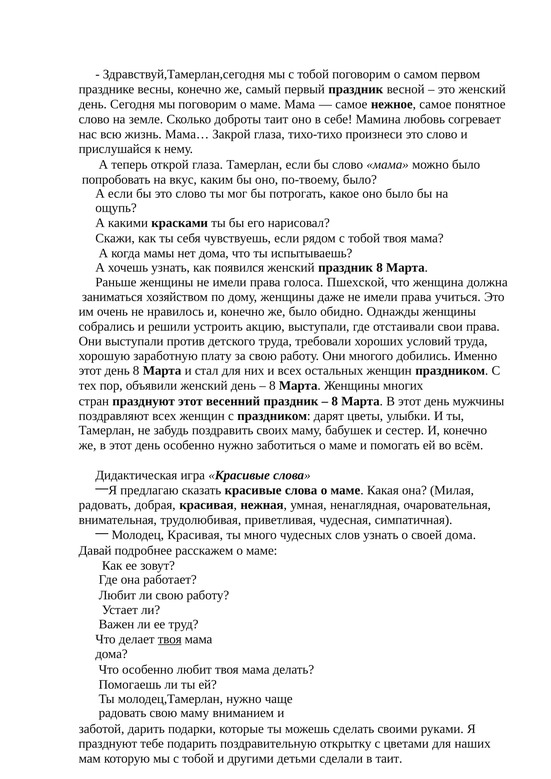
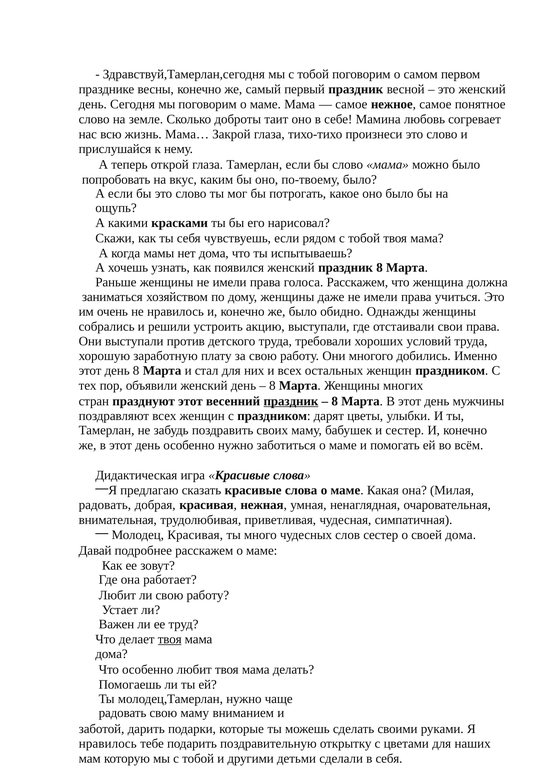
голоса Пшехской: Пшехской -> Расскажем
праздник at (291, 401) underline: none -> present
слов узнать: узнать -> сестер
празднуют at (108, 744): празднуют -> нравилось
в таит: таит -> себя
